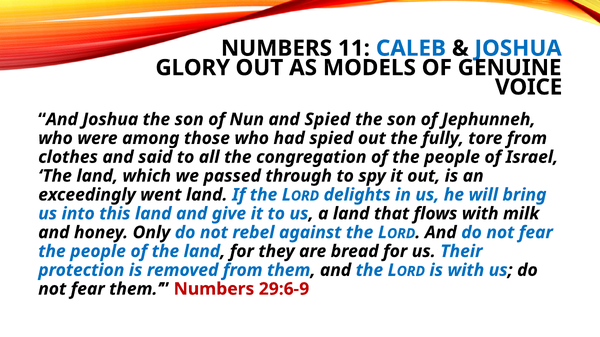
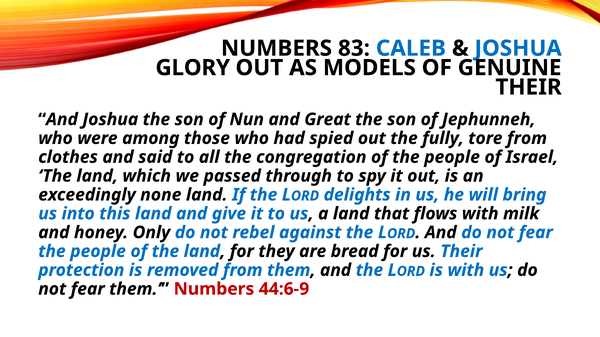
11: 11 -> 83
VOICE at (529, 87): VOICE -> THEIR
and Spied: Spied -> Great
went: went -> none
29:6-9: 29:6-9 -> 44:6-9
